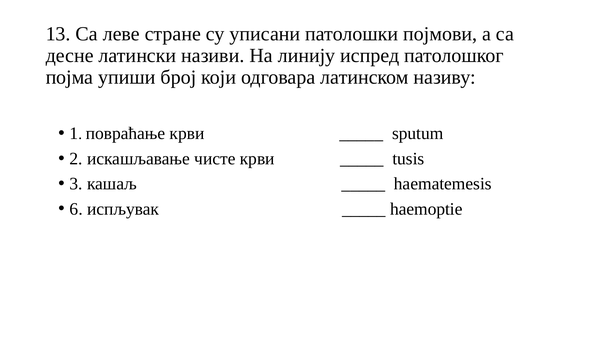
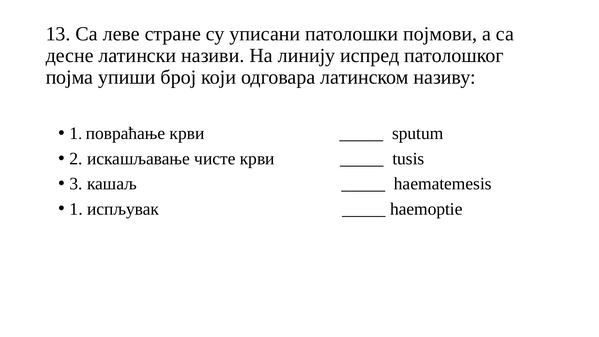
6 at (76, 209): 6 -> 1
